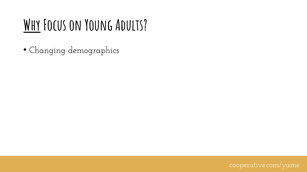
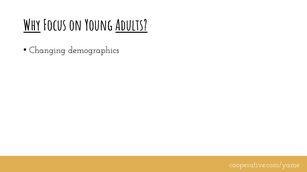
Adults underline: none -> present
